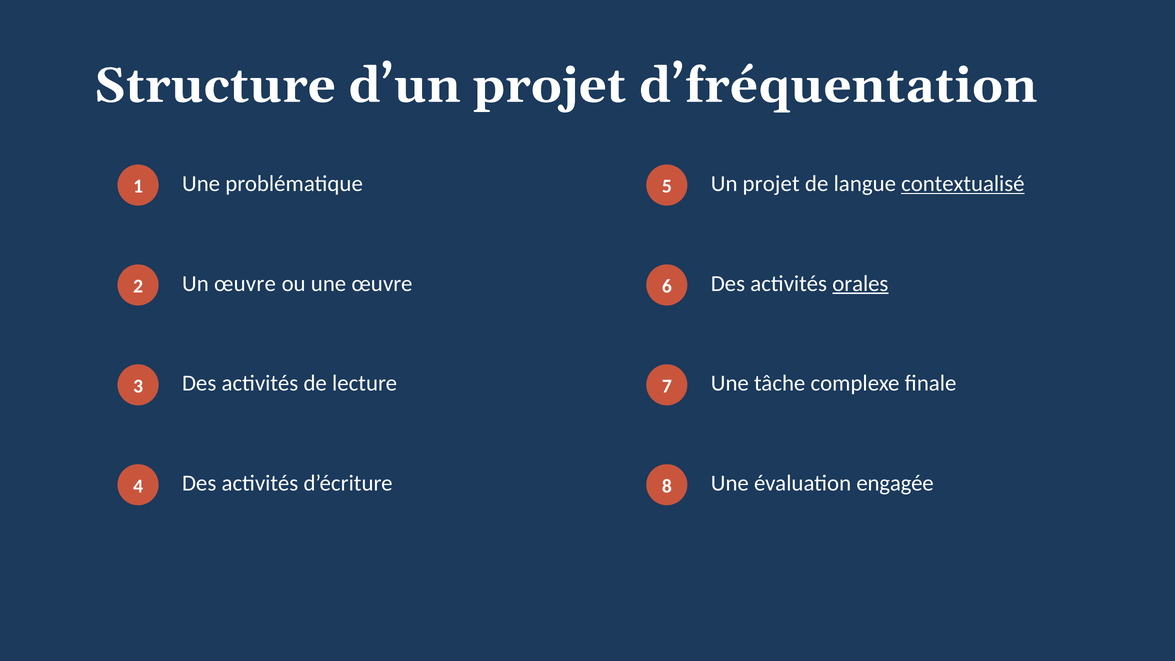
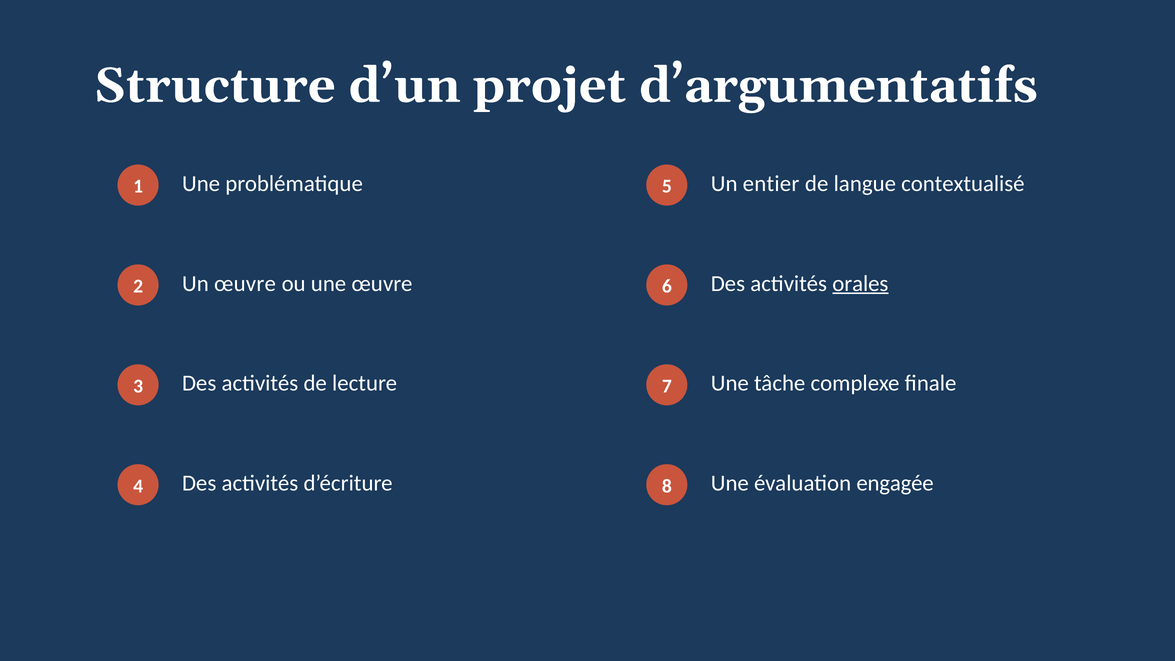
d’fréquentation: d’fréquentation -> d’argumentatifs
Un projet: projet -> entier
contextualisé underline: present -> none
